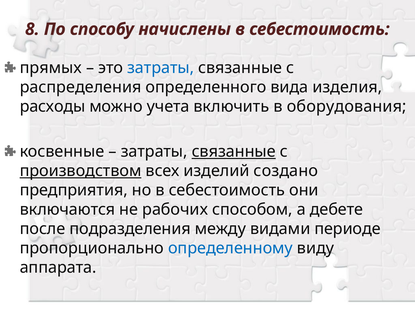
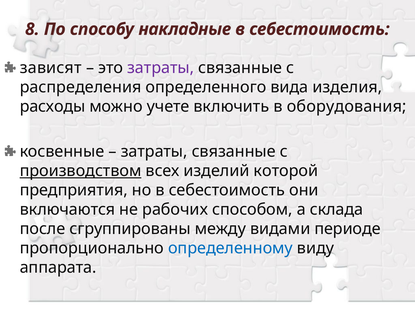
начислены: начислены -> накладные
прямых: прямых -> зависят
затраты at (161, 68) colour: blue -> purple
учета: учета -> учете
связанные at (234, 152) underline: present -> none
создано: создано -> которой
дебете: дебете -> склада
подразделения: подразделения -> сгруппированы
